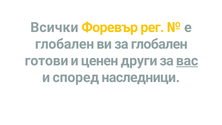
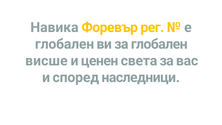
Всички: Всички -> Навика
готови: готови -> висше
други: други -> света
вас underline: present -> none
